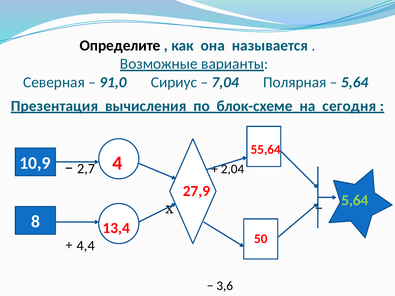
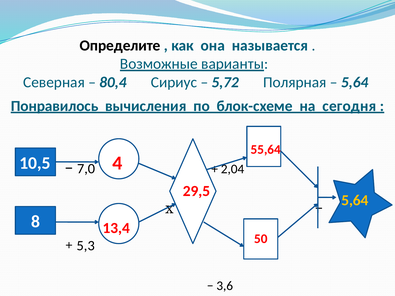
91,0: 91,0 -> 80,4
7,04: 7,04 -> 5,72
Презентация: Презентация -> Понравилось
10,9: 10,9 -> 10,5
2,7: 2,7 -> 7,0
27,9: 27,9 -> 29,5
5,64 at (355, 200) colour: light green -> yellow
4,4: 4,4 -> 5,3
